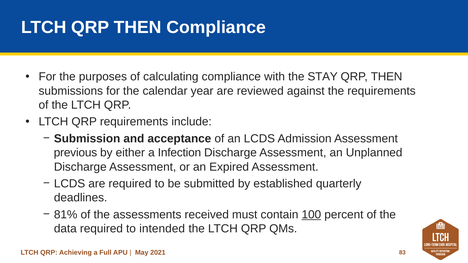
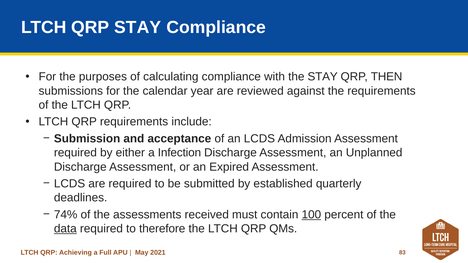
LTCH QRP THEN: THEN -> STAY
previous at (75, 153): previous -> required
81%: 81% -> 74%
data underline: none -> present
intended: intended -> therefore
